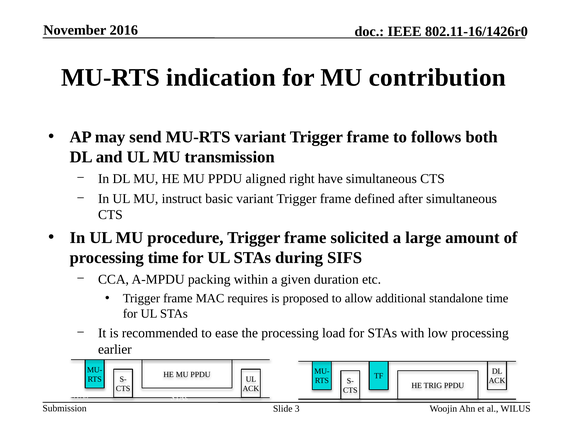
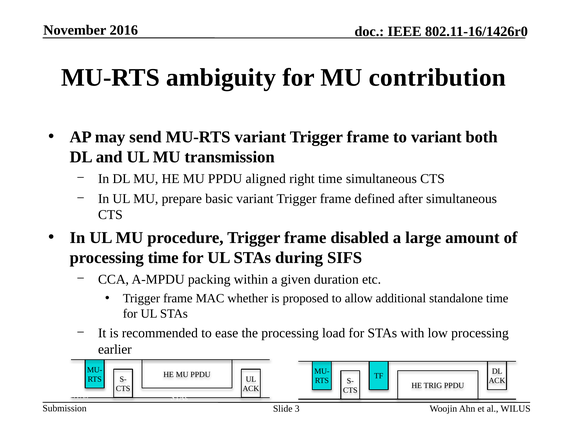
indication: indication -> ambiguity
to follows: follows -> variant
right have: have -> time
instruct: instruct -> prepare
solicited: solicited -> disabled
requires: requires -> whether
